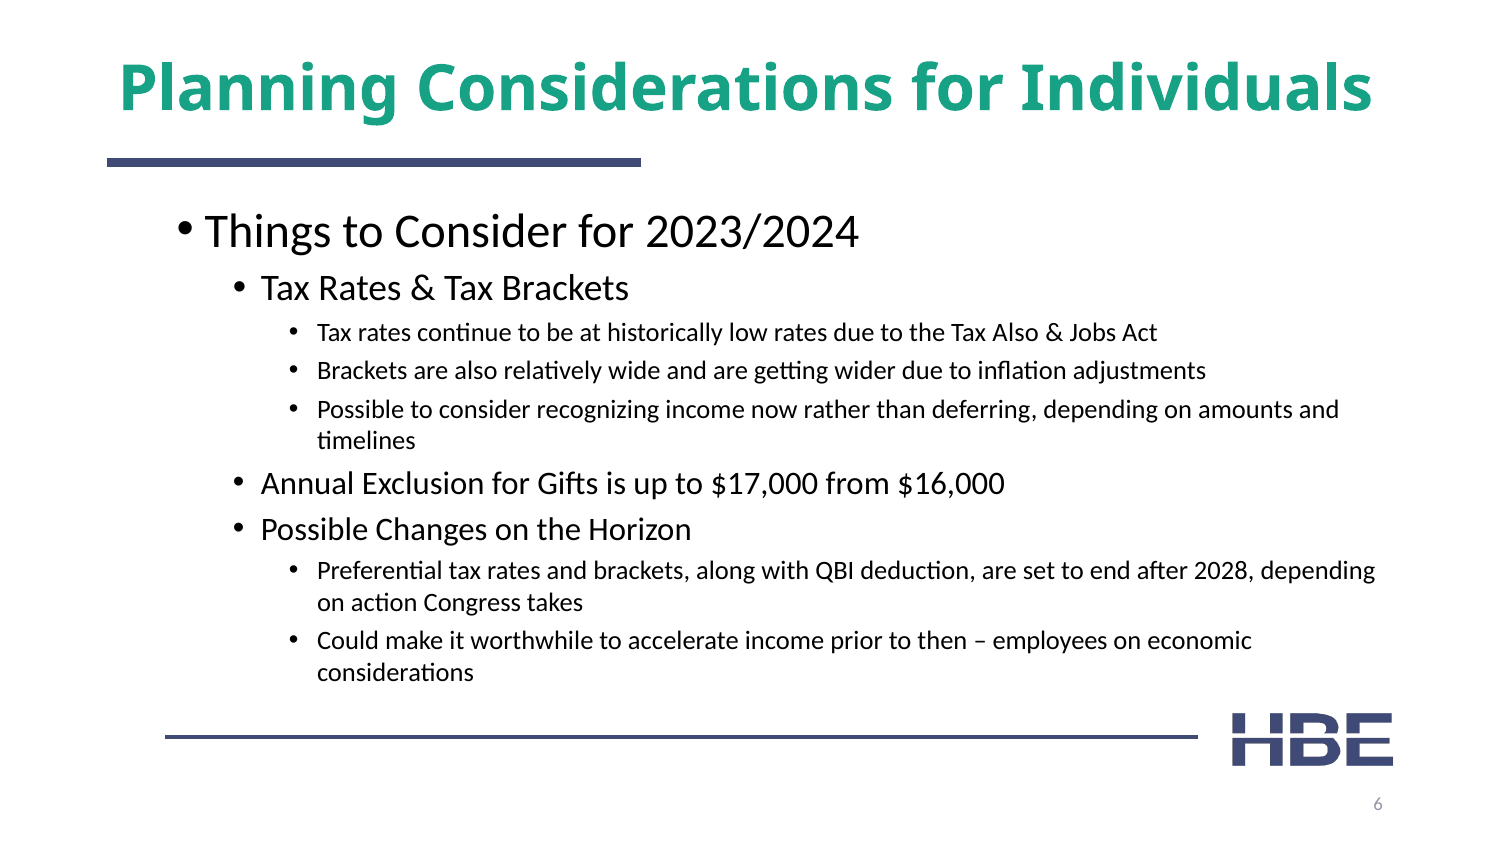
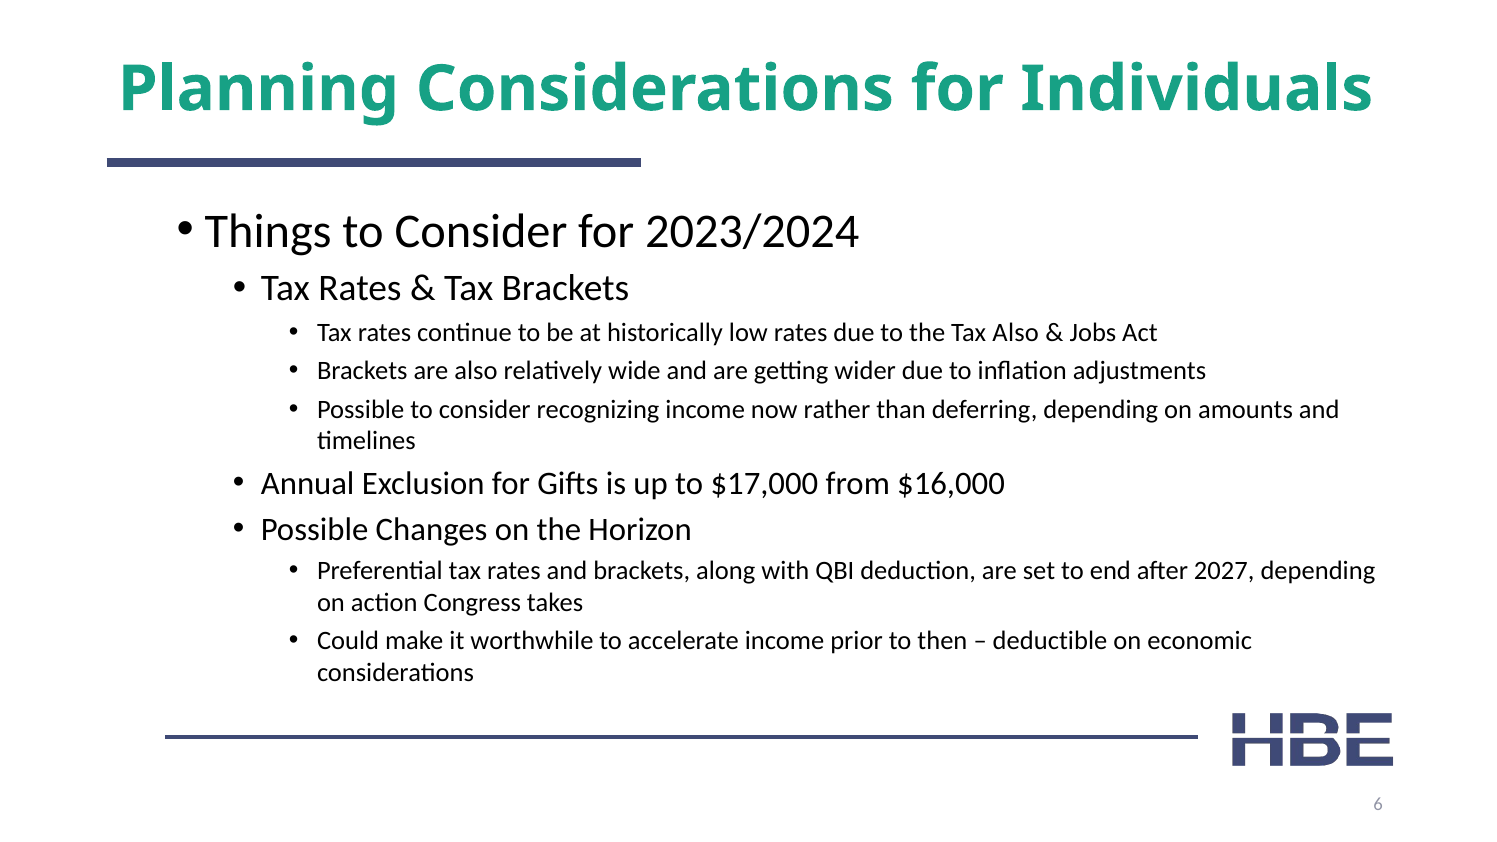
2028: 2028 -> 2027
employees: employees -> deductible
